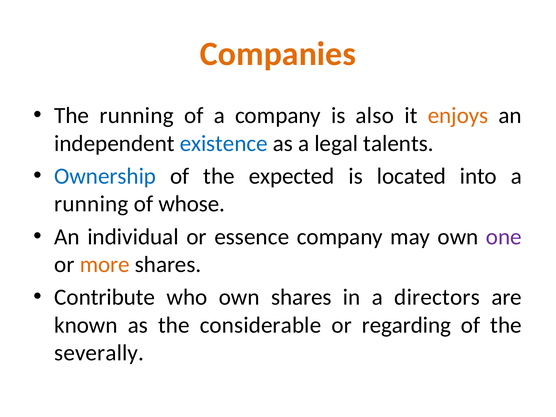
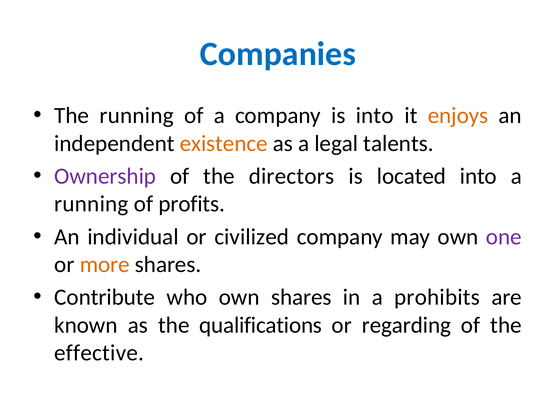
Companies colour: orange -> blue
is also: also -> into
existence colour: blue -> orange
Ownership colour: blue -> purple
expected: expected -> directors
whose: whose -> profits
essence: essence -> civilized
directors: directors -> prohibits
considerable: considerable -> qualifications
severally: severally -> effective
